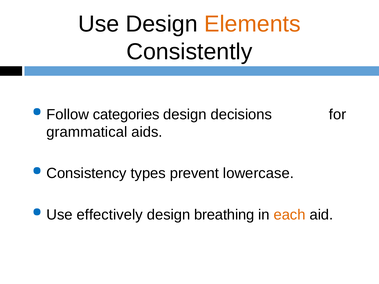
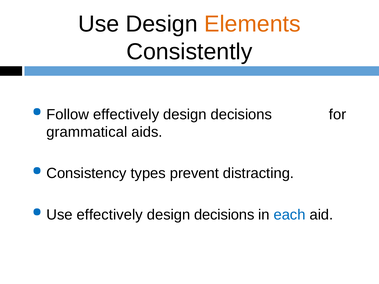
Follow categories: categories -> effectively
lowercase: lowercase -> distracting
breathing at (224, 215): breathing -> decisions
each colour: orange -> blue
